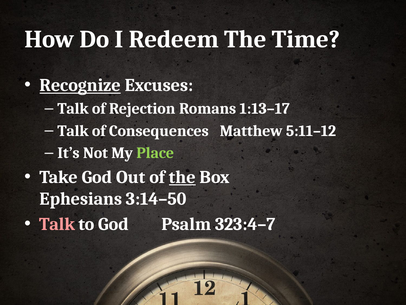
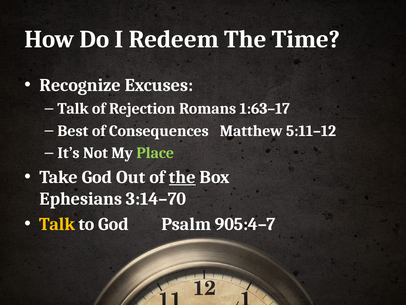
Recognize underline: present -> none
1:13–17: 1:13–17 -> 1:63–17
Talk at (73, 131): Talk -> Best
3:14–50: 3:14–50 -> 3:14–70
Talk at (57, 224) colour: pink -> yellow
323:4–7: 323:4–7 -> 905:4–7
